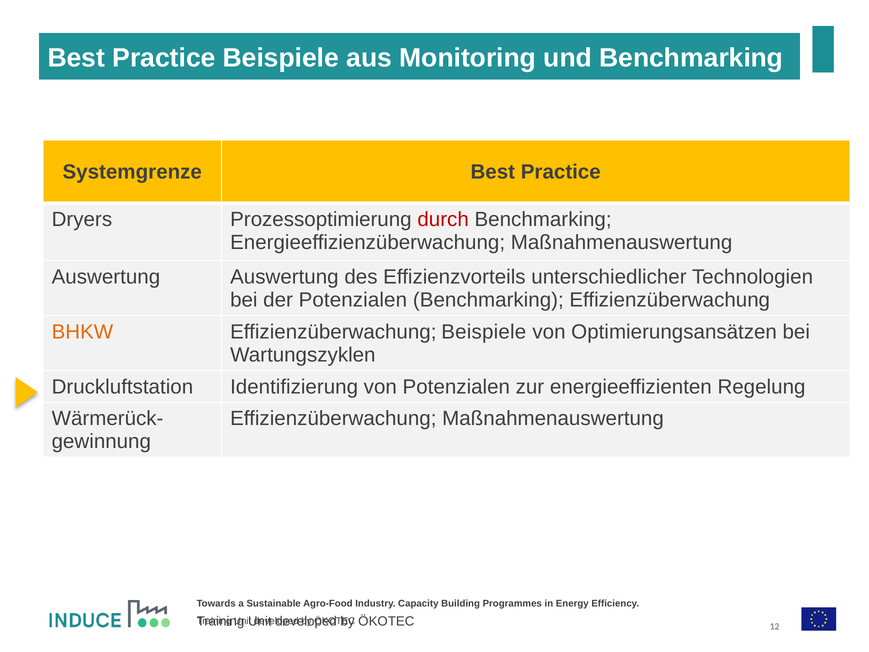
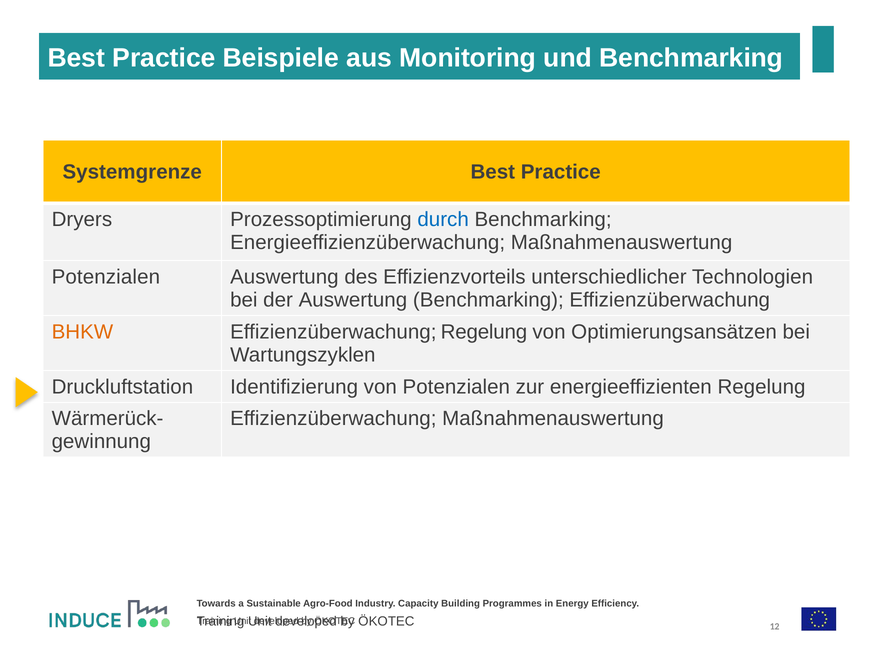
durch colour: red -> blue
Auswertung at (106, 277): Auswertung -> Potenzialen
der Potenzialen: Potenzialen -> Auswertung
Effizienzüberwachung Beispiele: Beispiele -> Regelung
